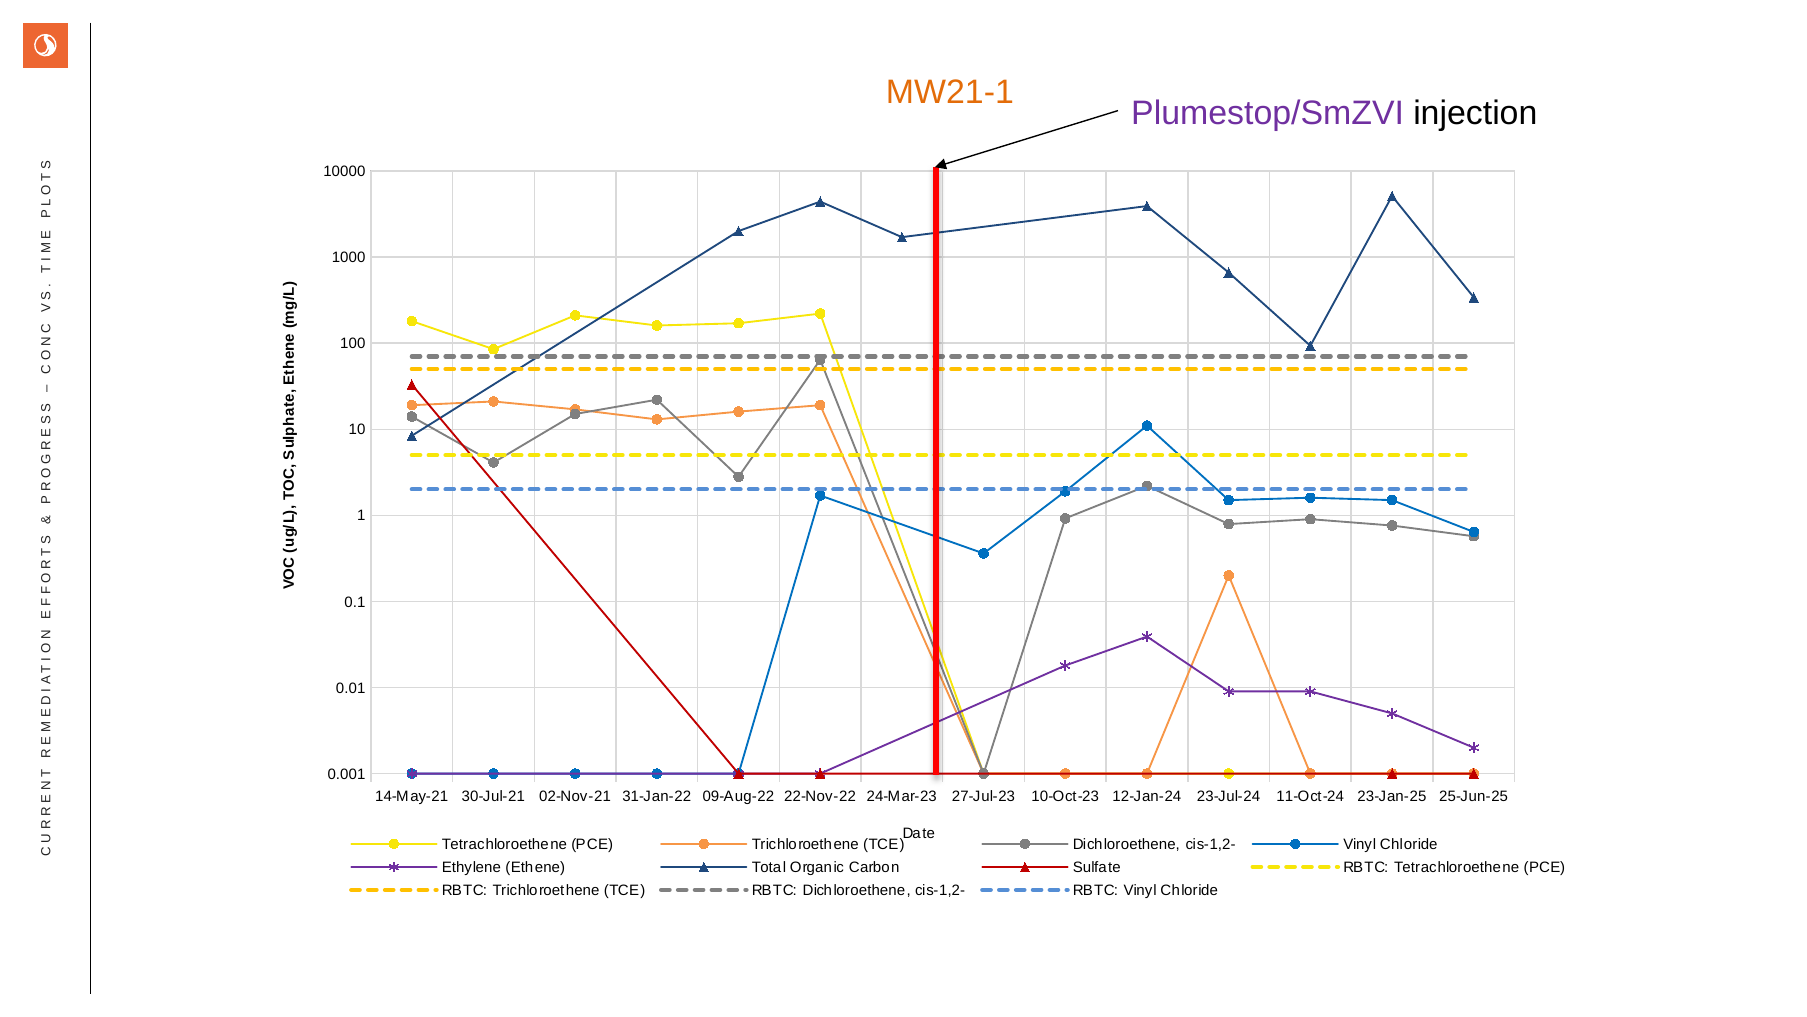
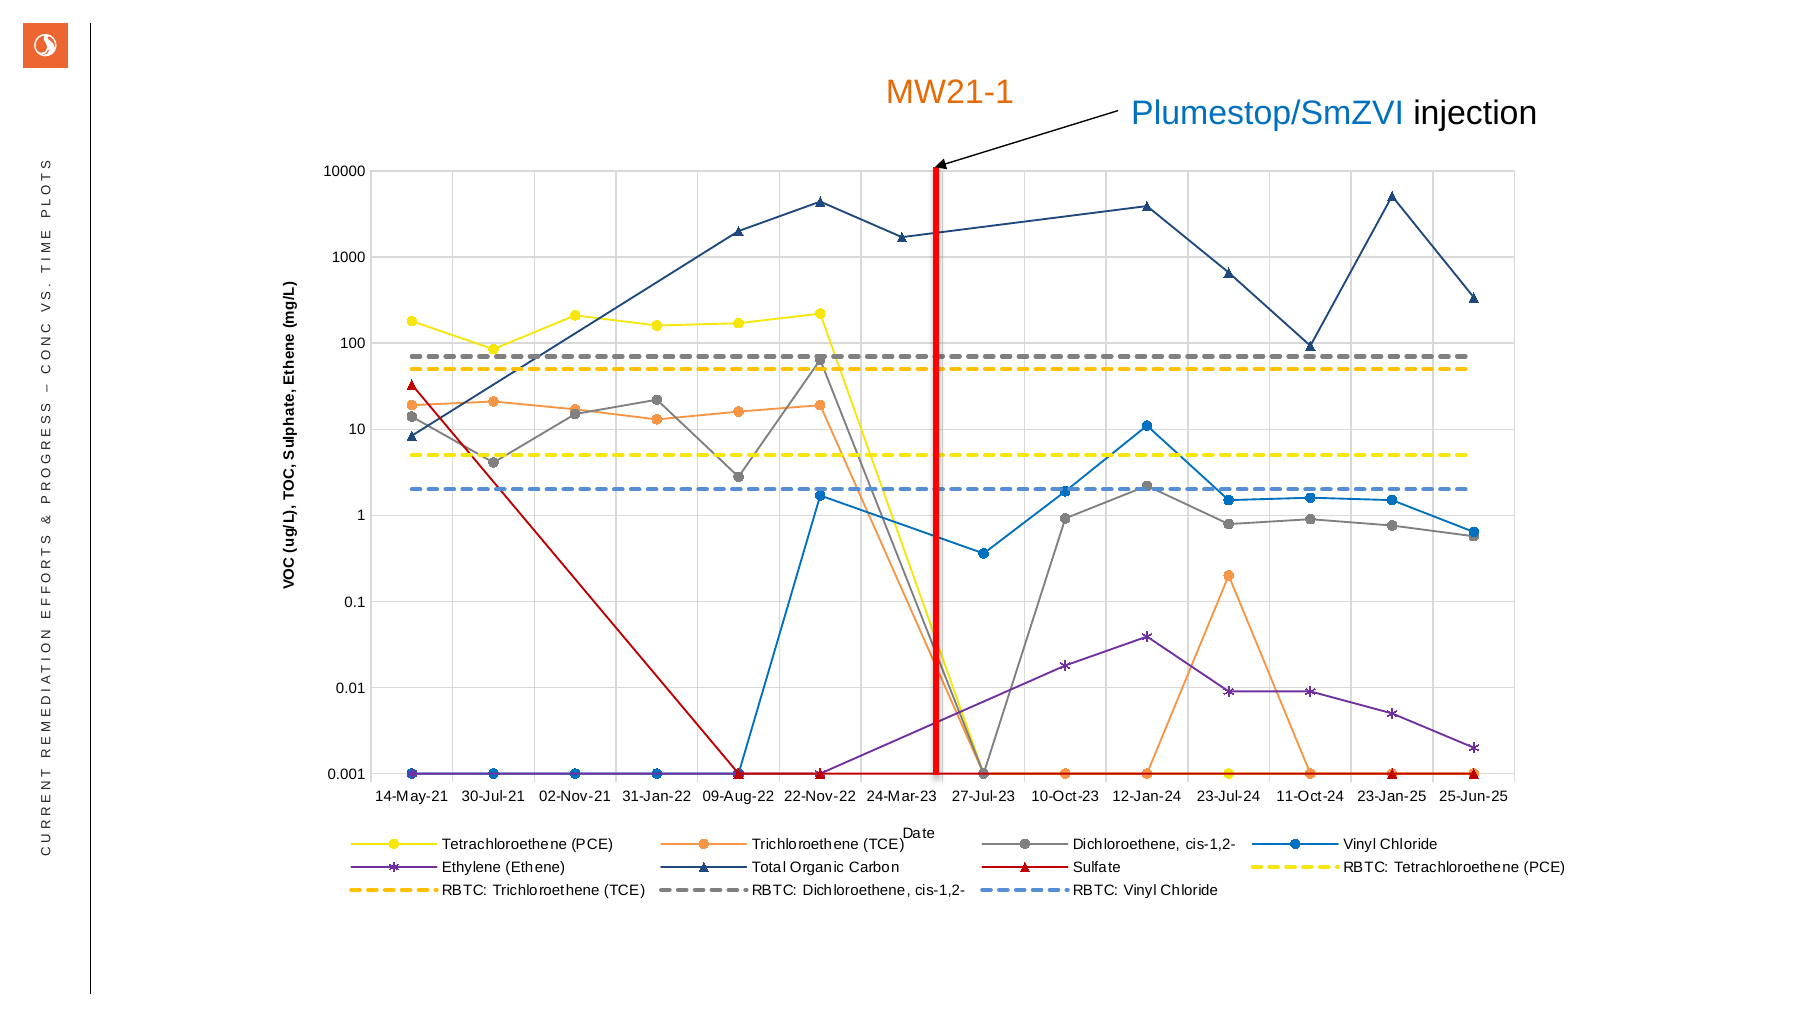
Plumestop/SmZVI colour: purple -> blue
